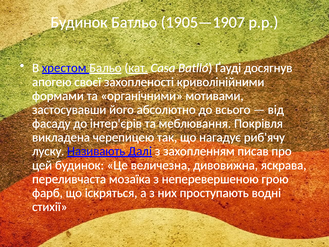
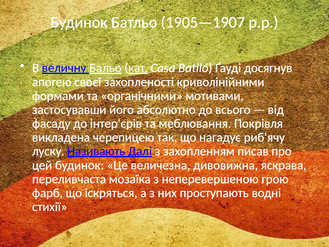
хрестом: хрестом -> величну
